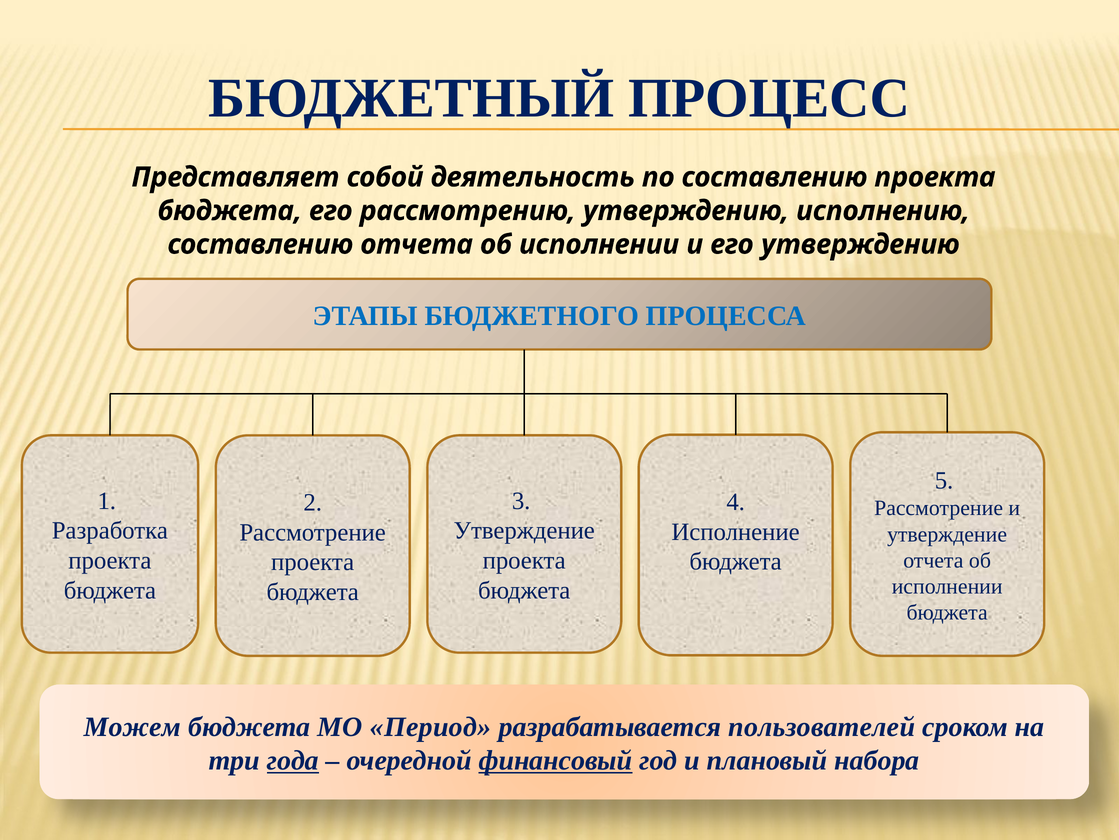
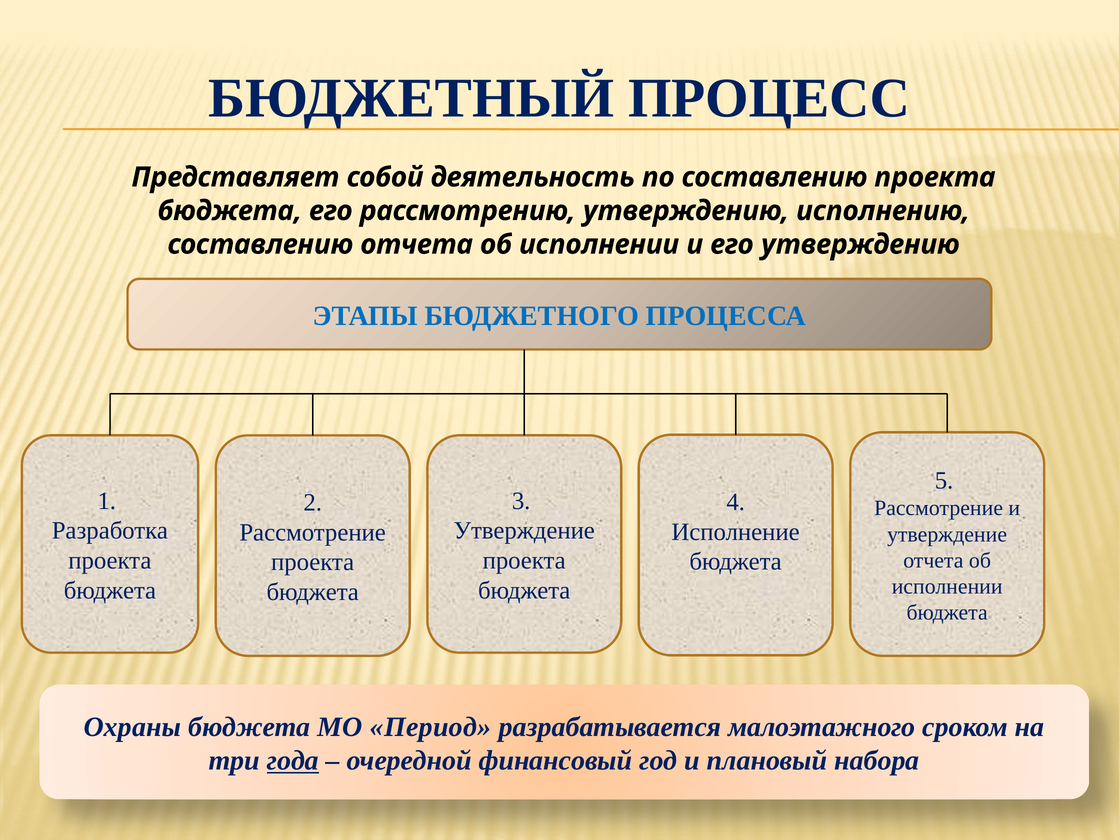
Можем: Можем -> Охраны
пользователей: пользователей -> малоэтажного
финансовый underline: present -> none
